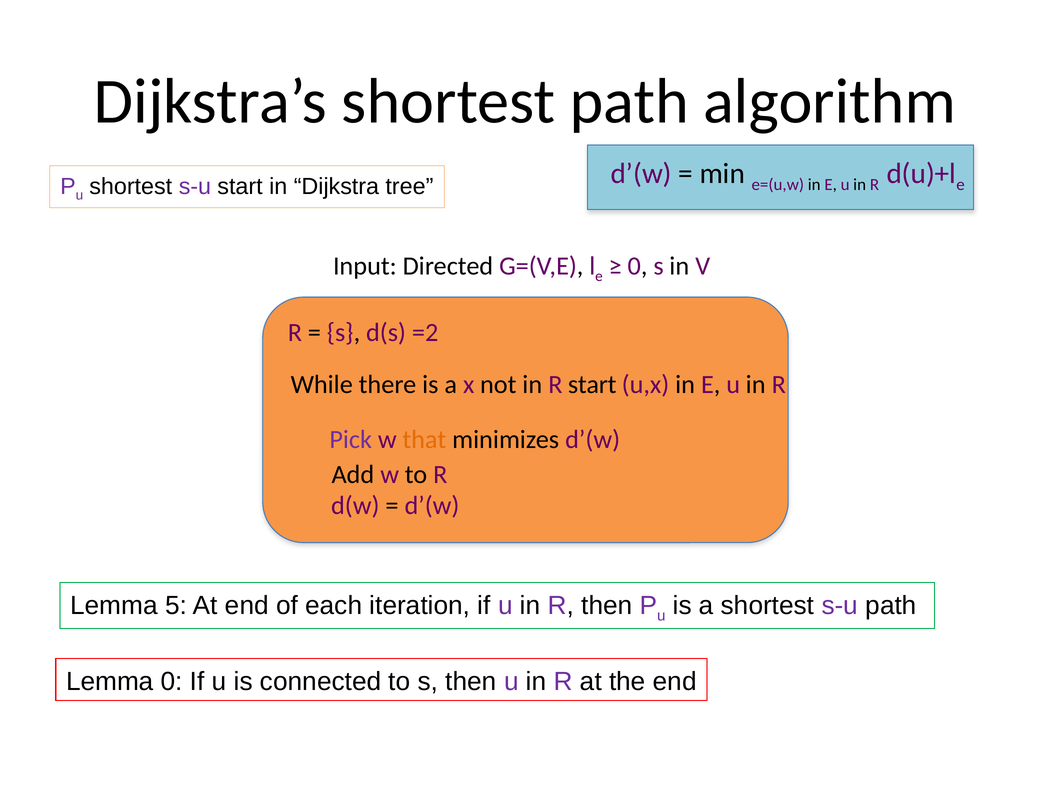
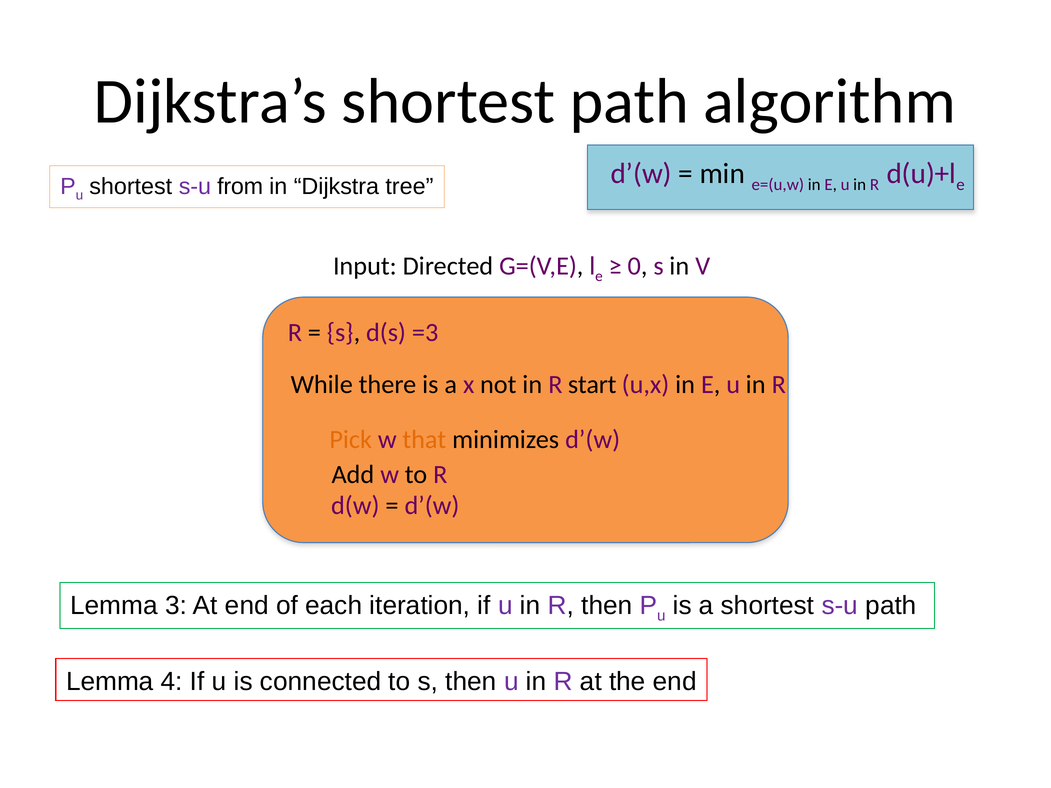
s-u start: start -> from
=2: =2 -> =3
Pick colour: purple -> orange
5: 5 -> 3
Lemma 0: 0 -> 4
